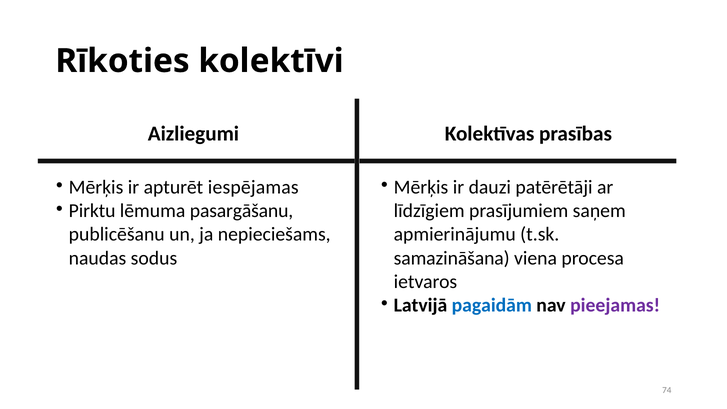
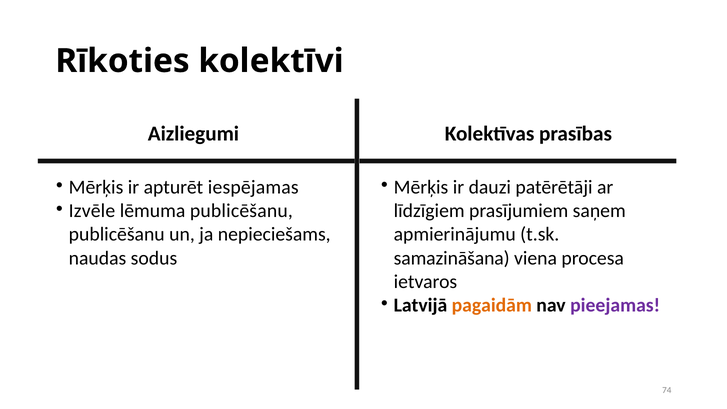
Pirktu: Pirktu -> Izvēle
lēmuma pasargāšanu: pasargāšanu -> publicēšanu
pagaidām colour: blue -> orange
